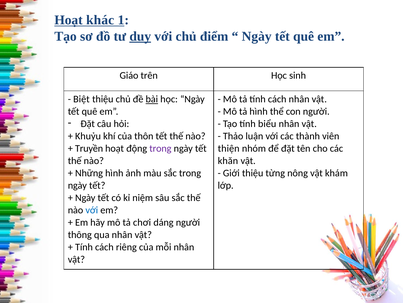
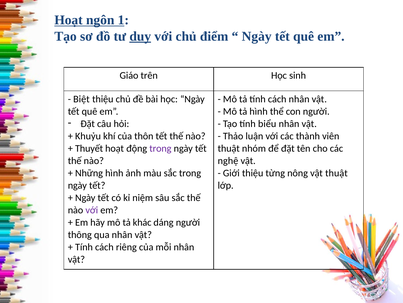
khác: khác -> ngôn
bài underline: present -> none
Truyền: Truyền -> Thuyết
thiện at (229, 148): thiện -> thuật
khăn: khăn -> nghệ
vật khám: khám -> thuật
với at (92, 210) colour: blue -> purple
chơi: chơi -> khác
